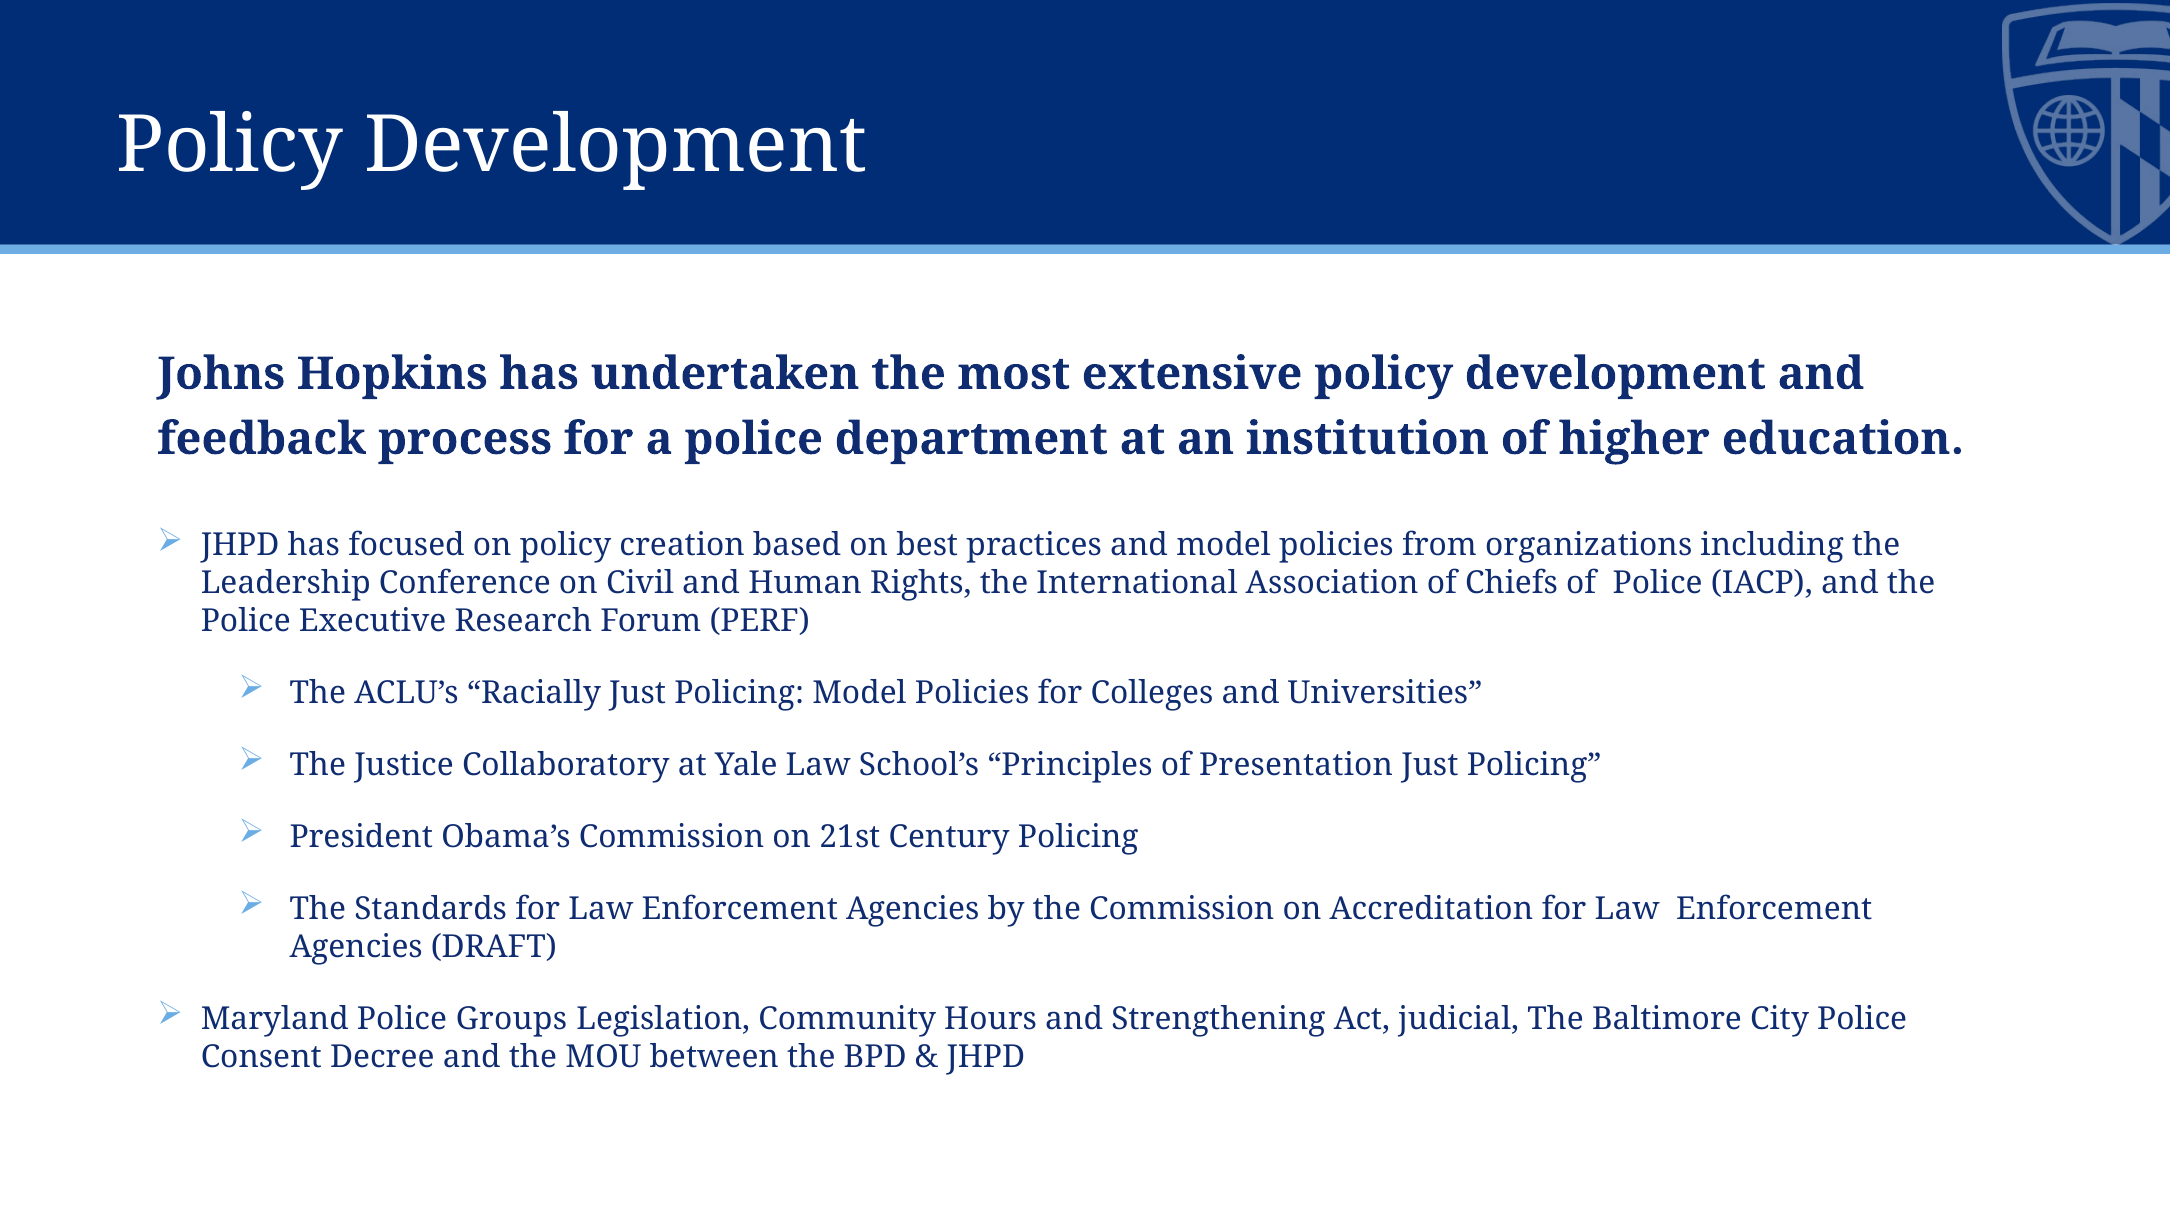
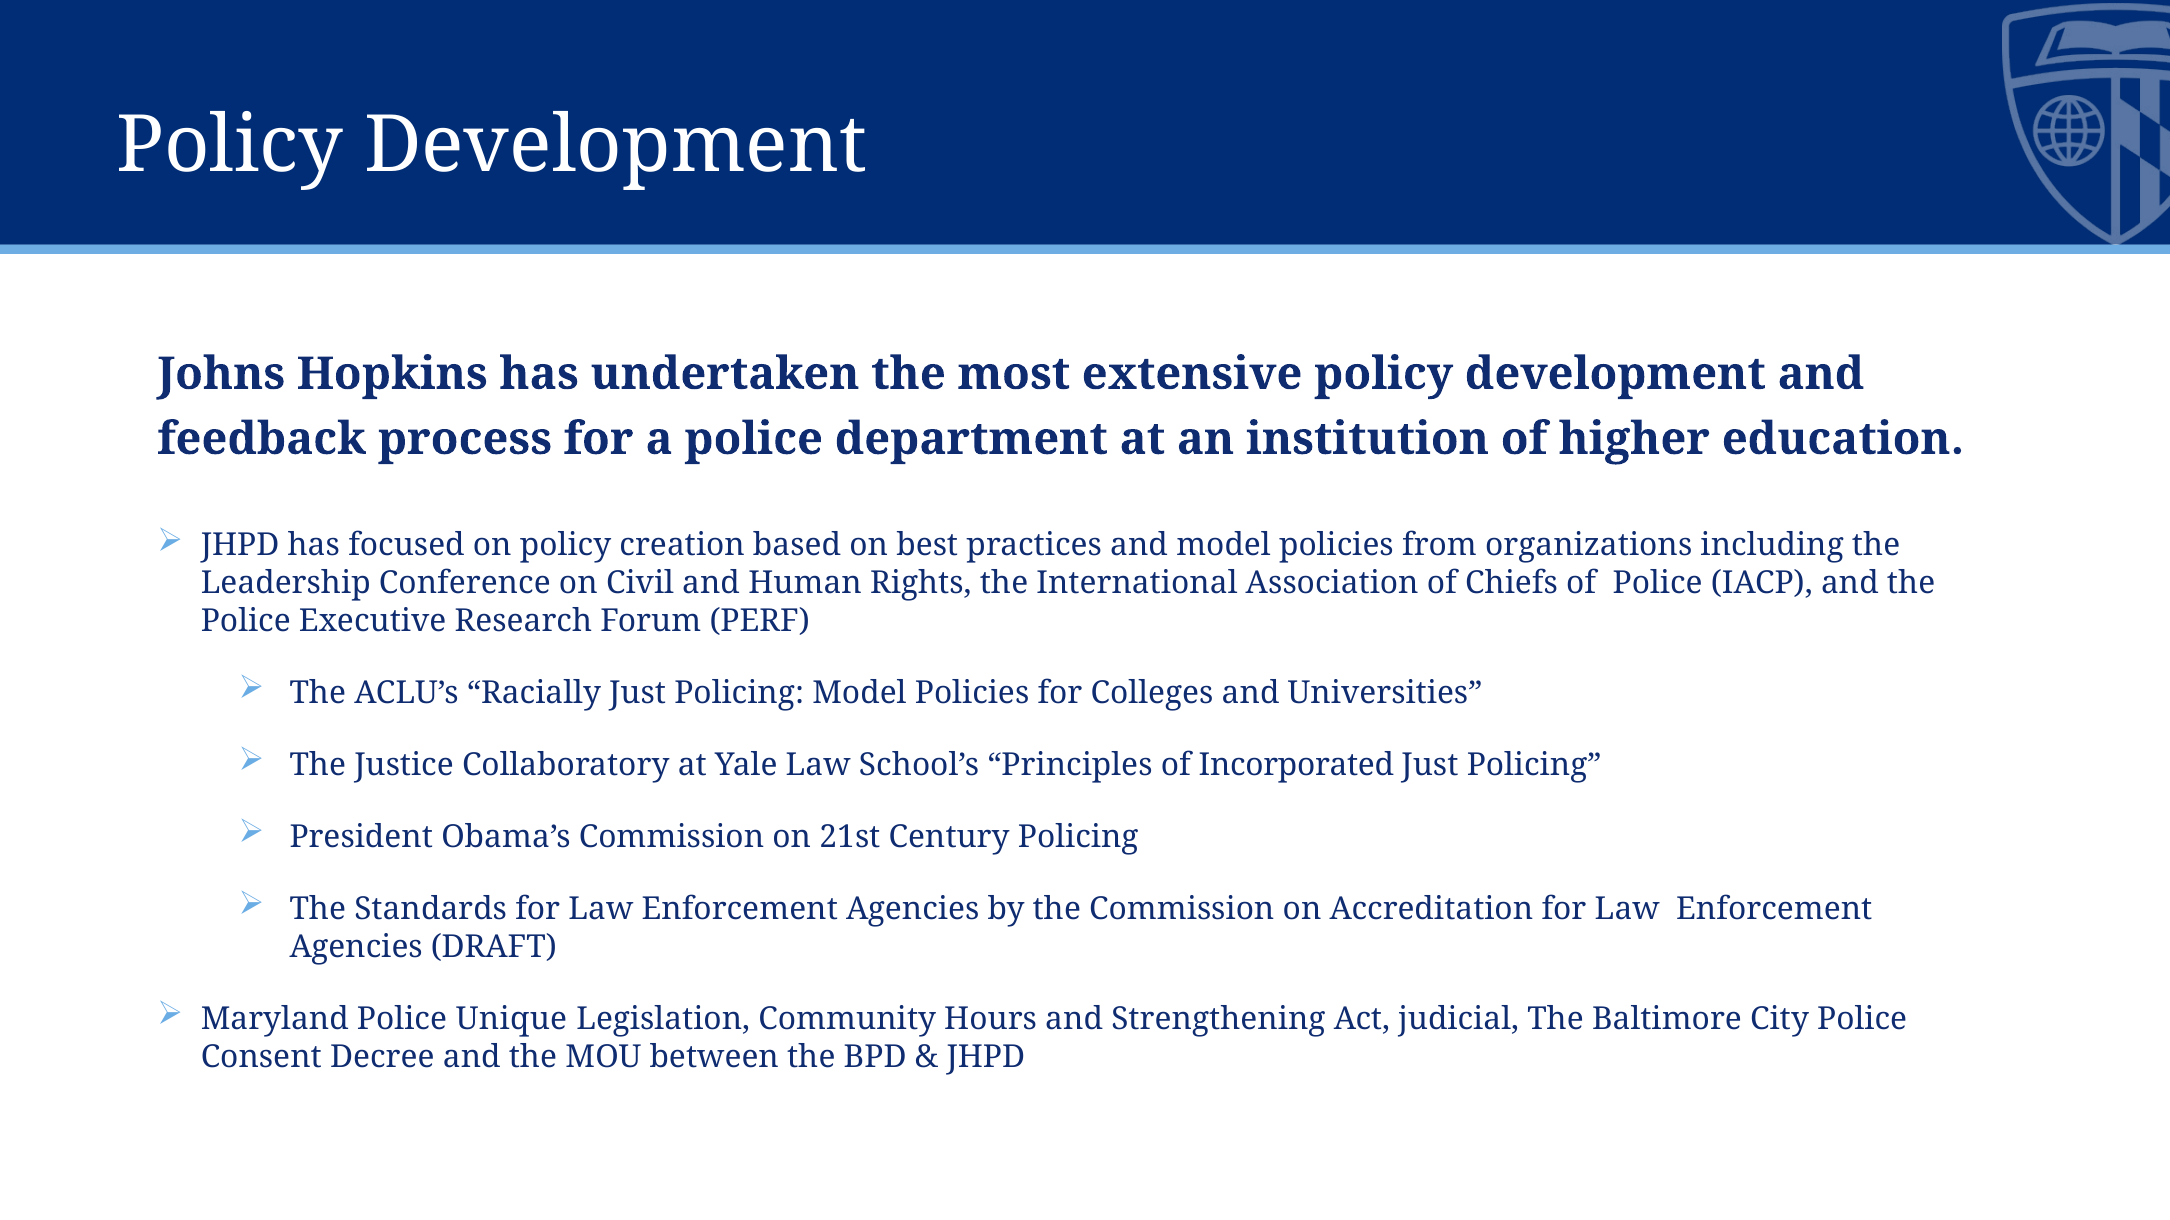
Presentation: Presentation -> Incorporated
Groups: Groups -> Unique
